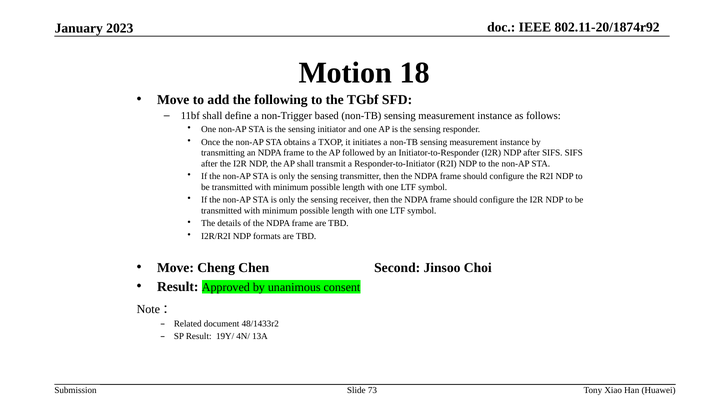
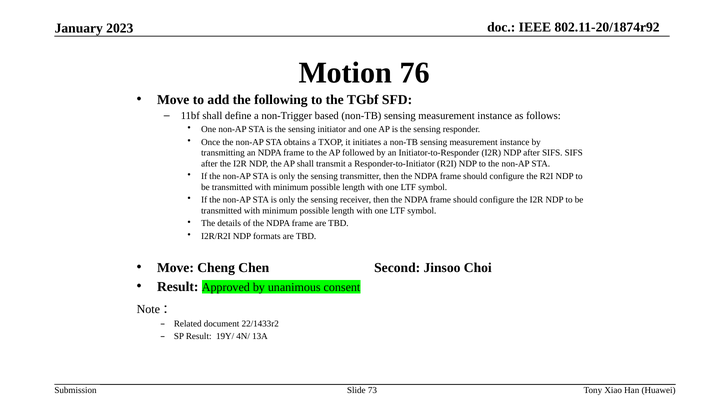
18: 18 -> 76
48/1433r2: 48/1433r2 -> 22/1433r2
